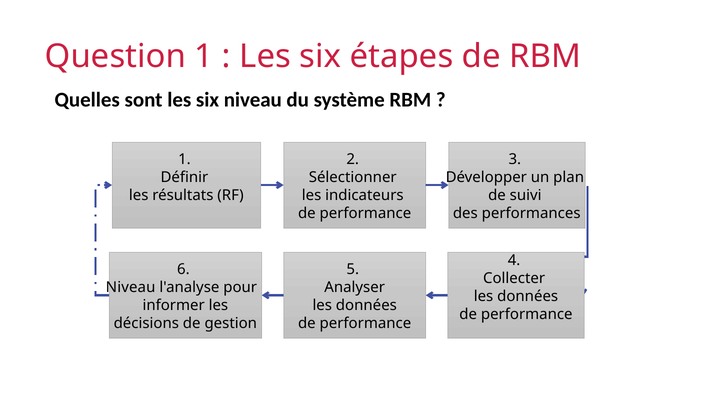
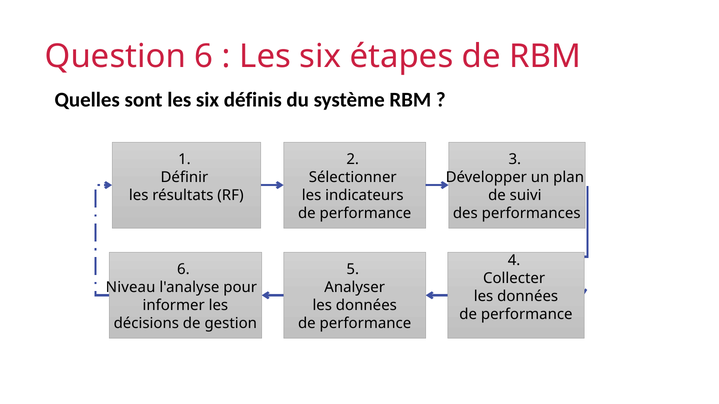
Question 1: 1 -> 6
six niveau: niveau -> définis
